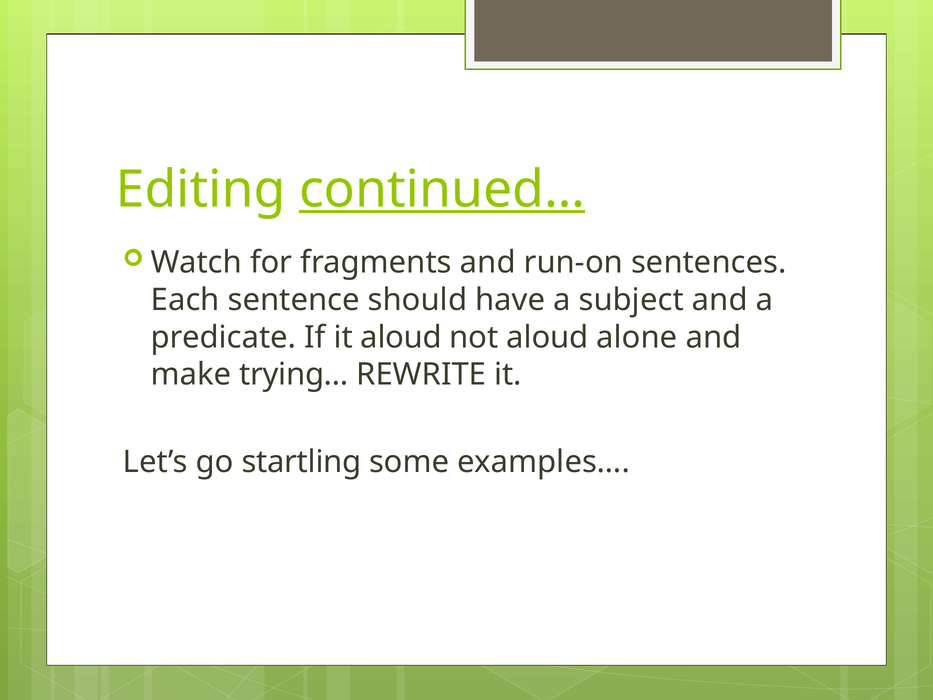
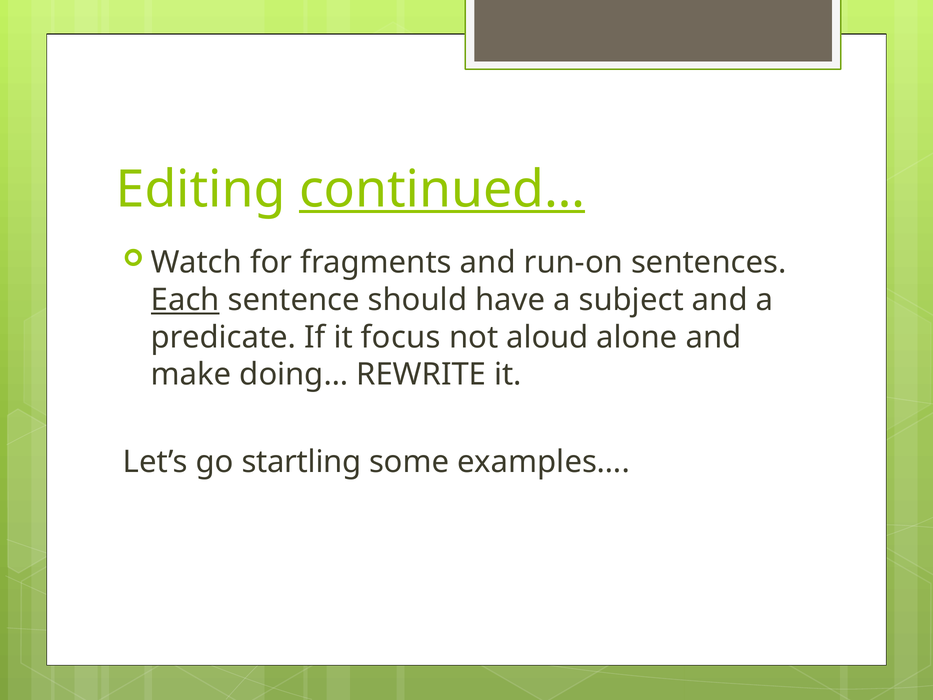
Each underline: none -> present
it aloud: aloud -> focus
trying…: trying… -> doing…
